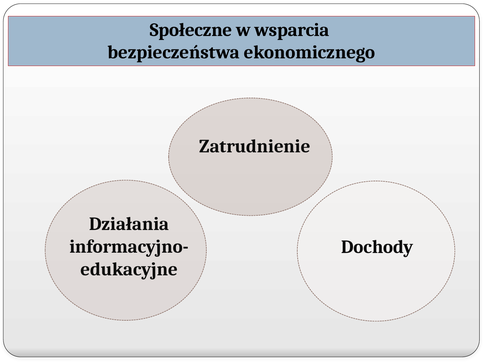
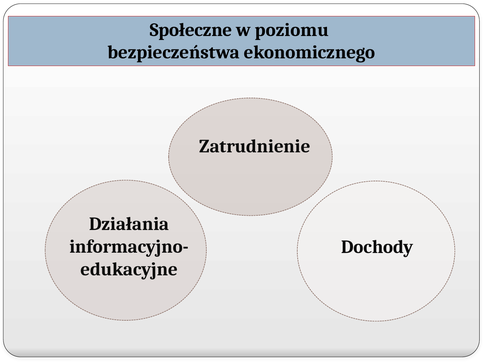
wsparcia: wsparcia -> poziomu
